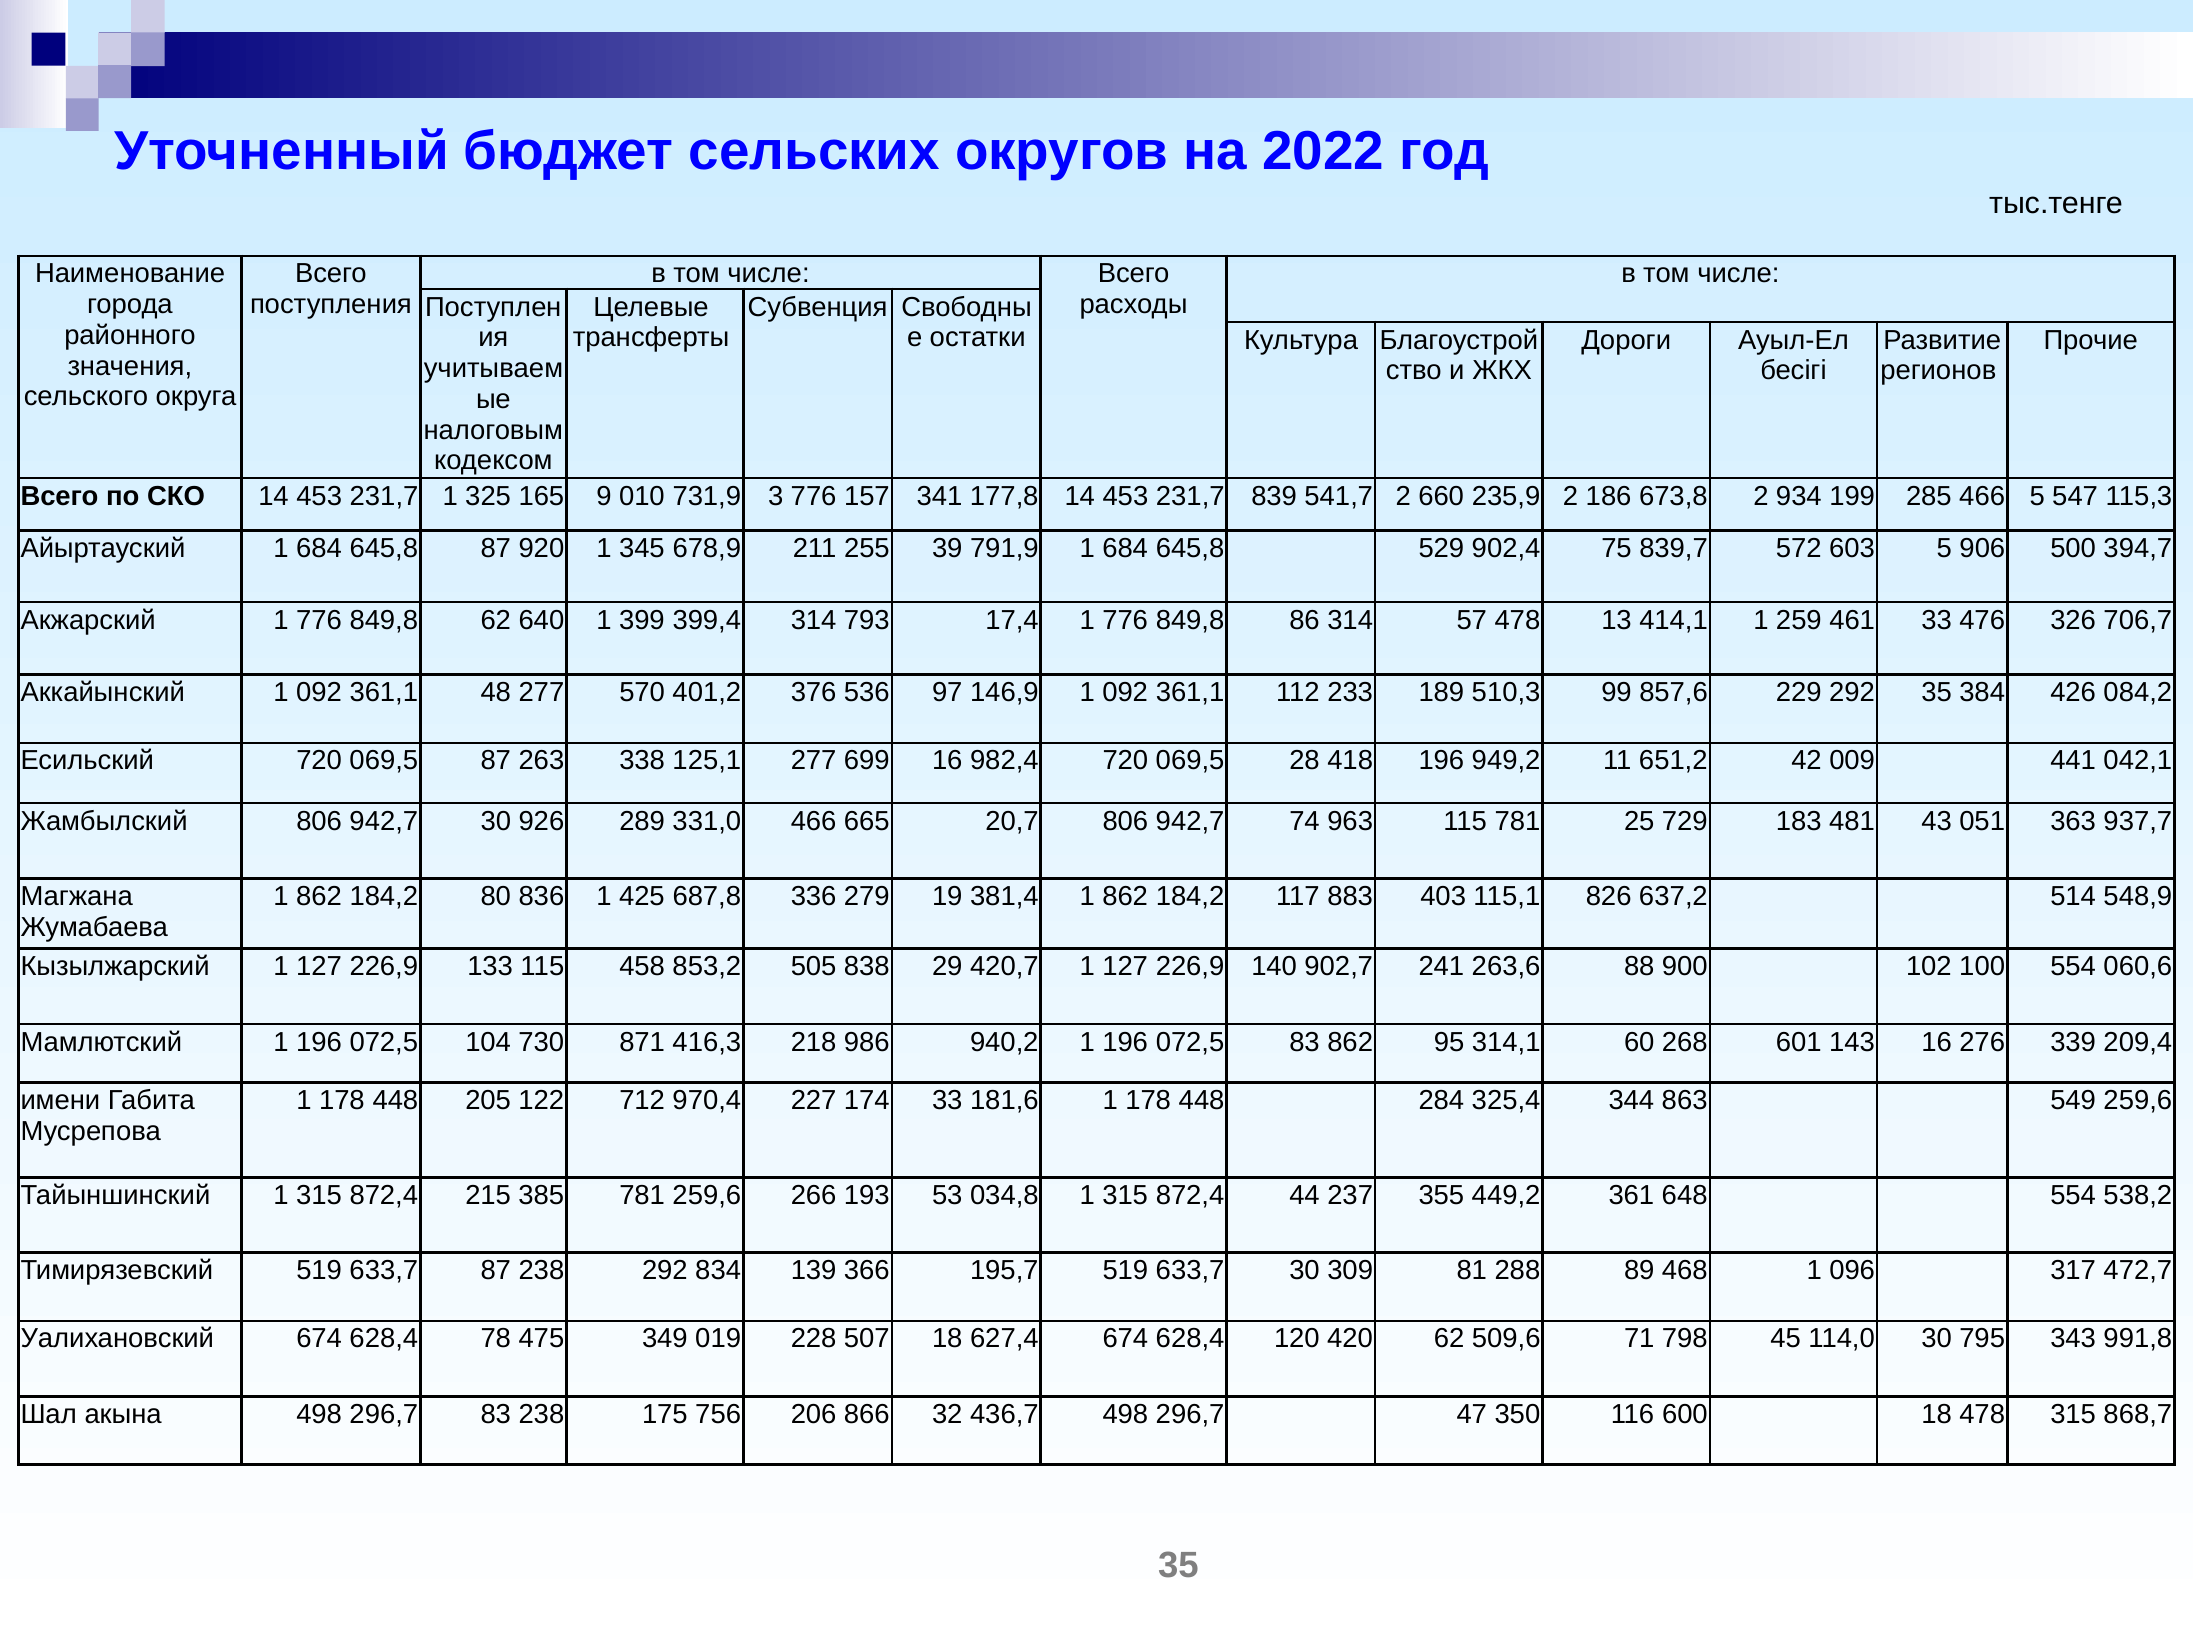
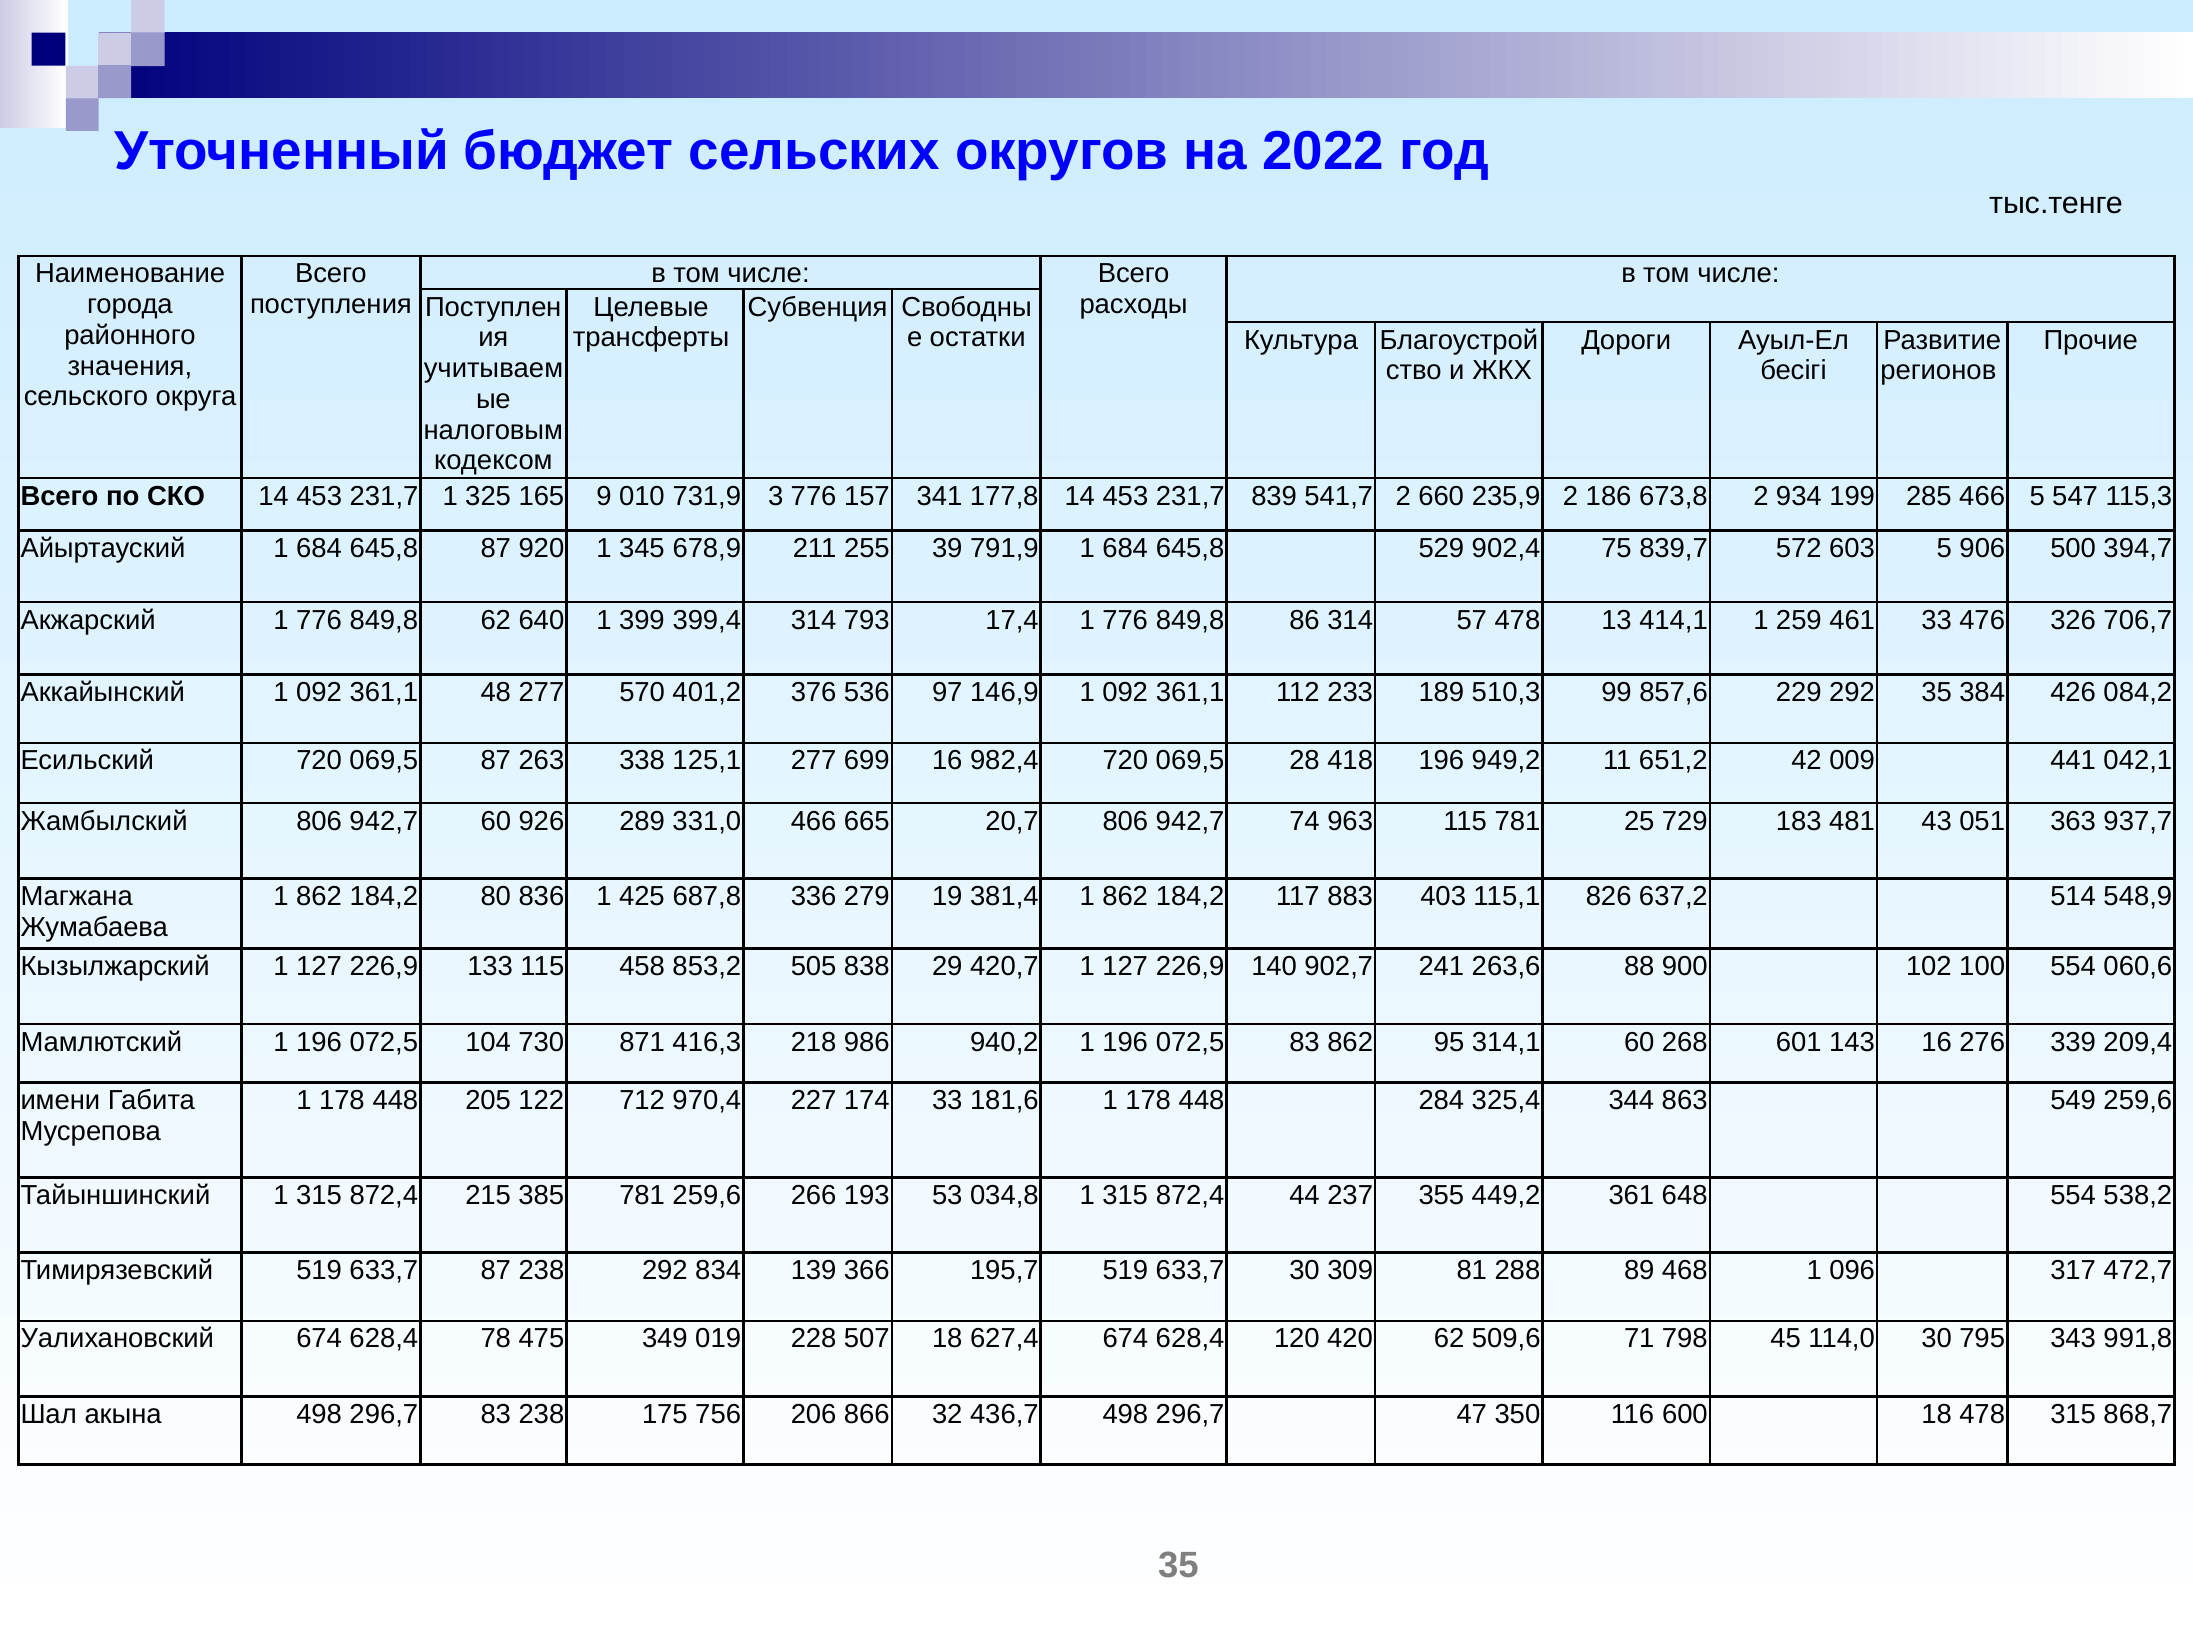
942,7 30: 30 -> 60
